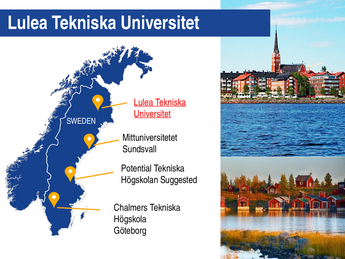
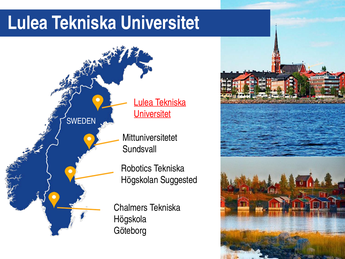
Potential: Potential -> Robotics
